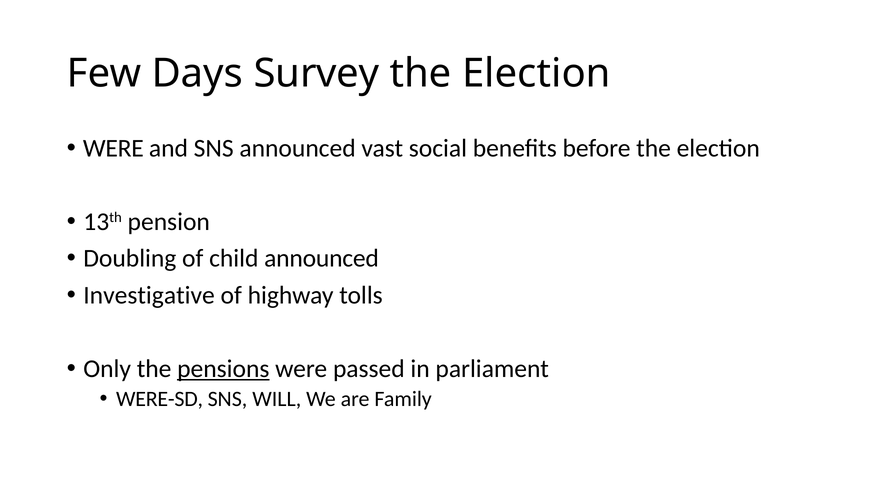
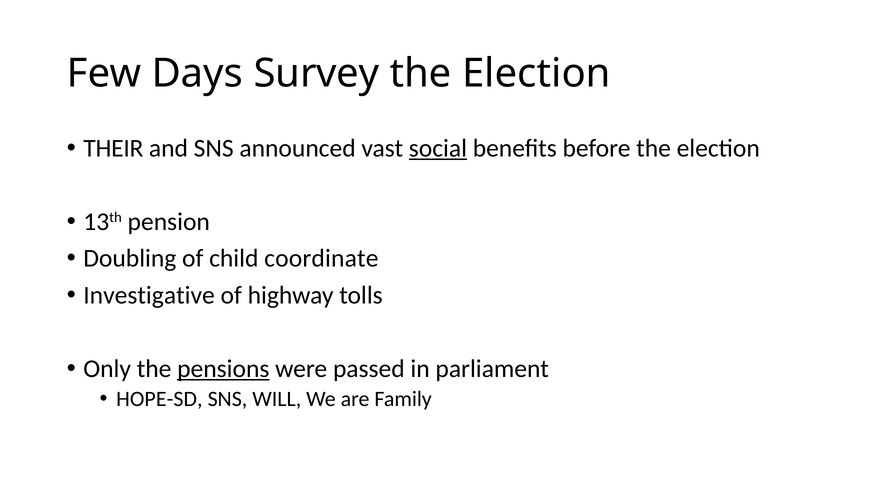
WERE at (113, 148): WERE -> THEIR
social underline: none -> present
child announced: announced -> coordinate
WERE-SD: WERE-SD -> HOPE-SD
